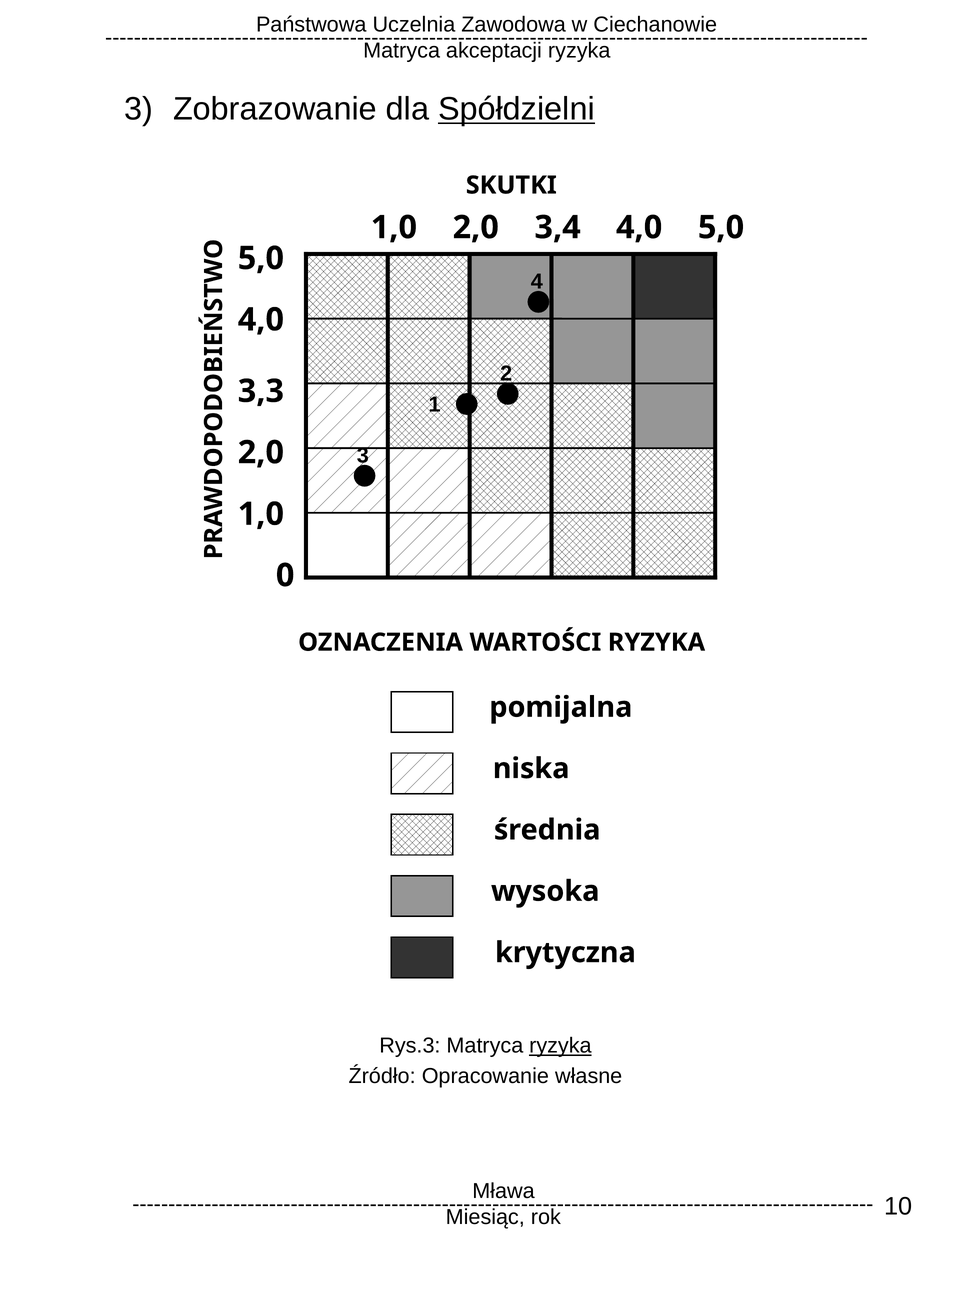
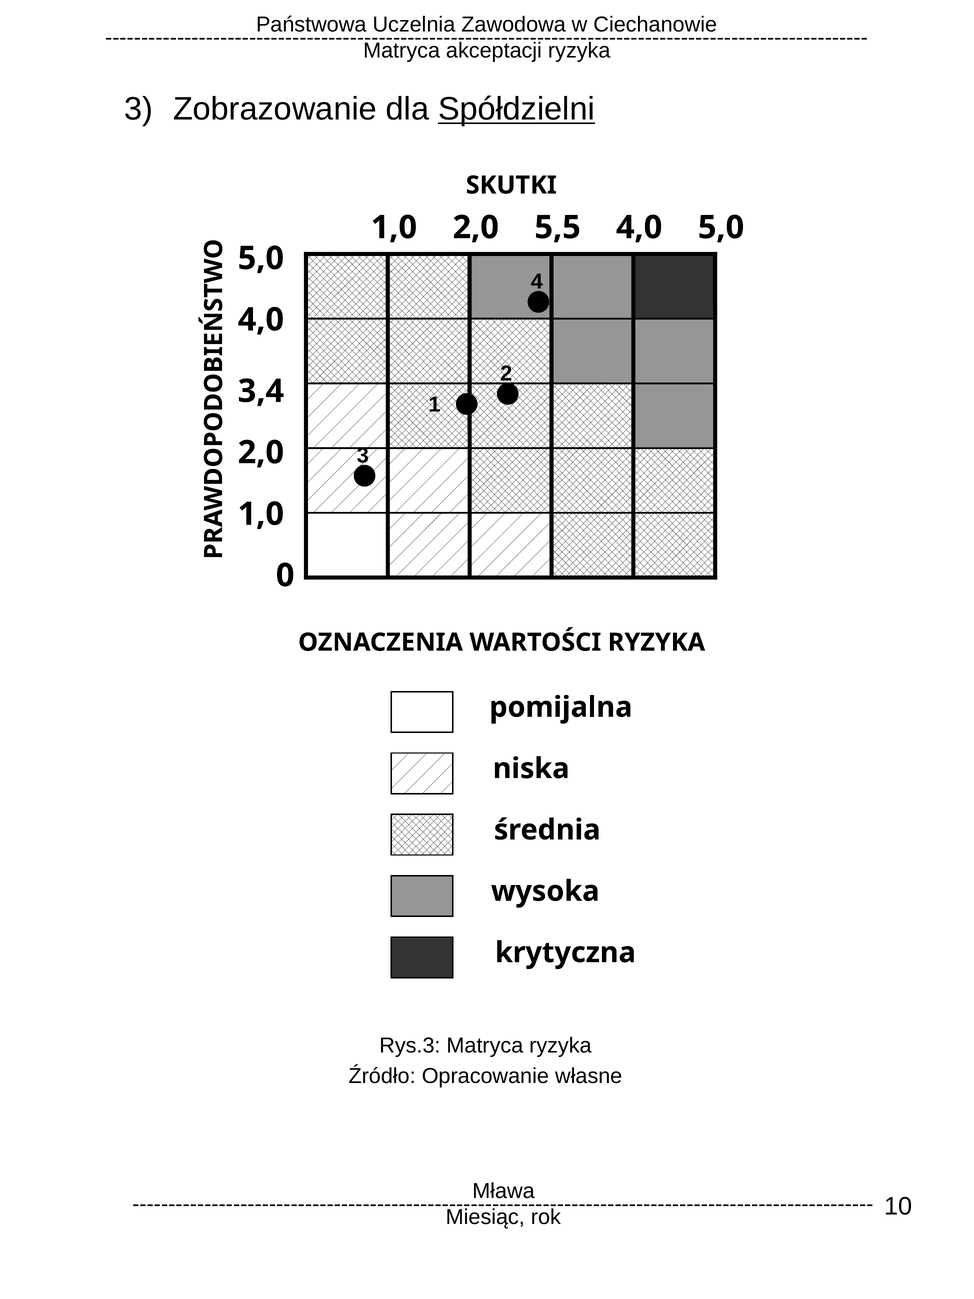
3,4: 3,4 -> 5,5
3,3: 3,3 -> 3,4
ryzyka at (560, 1046) underline: present -> none
